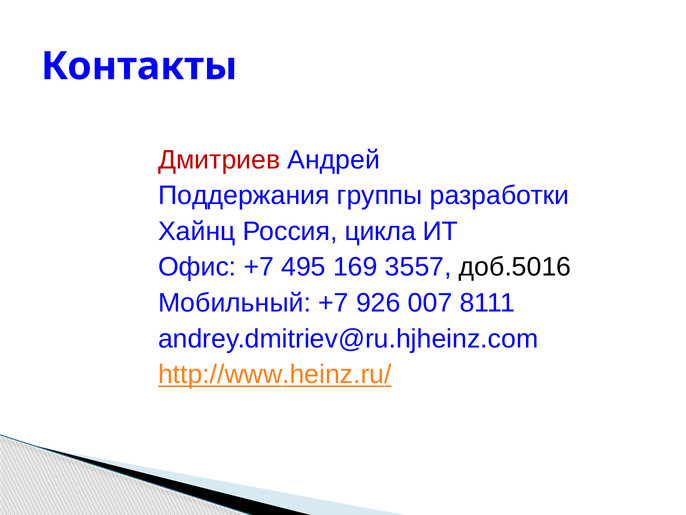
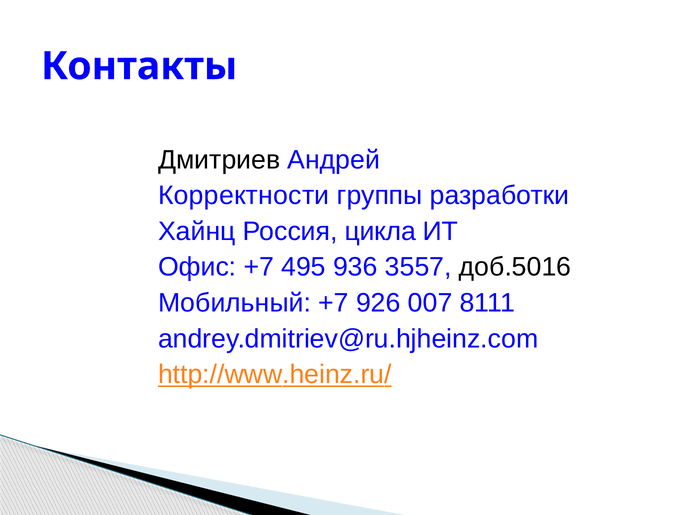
Дмитриев colour: red -> black
Поддержания: Поддержания -> Корректности
169: 169 -> 936
